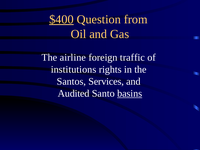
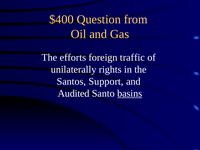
$400 underline: present -> none
airline: airline -> efforts
institutions: institutions -> unilaterally
Services: Services -> Support
